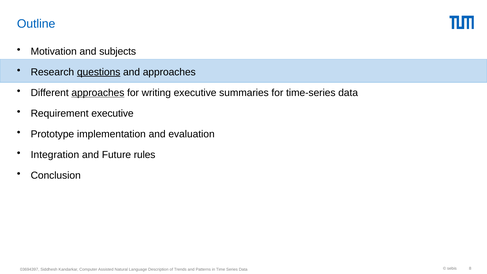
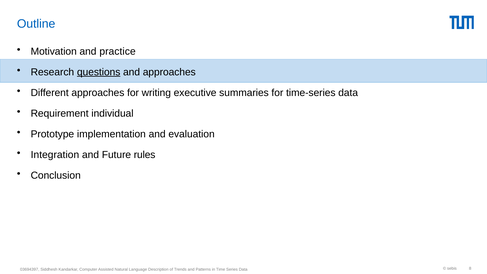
subjects: subjects -> practice
approaches at (98, 93) underline: present -> none
Requirement executive: executive -> individual
